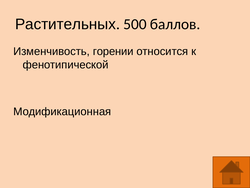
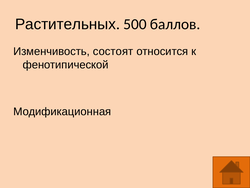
горении: горении -> состоят
